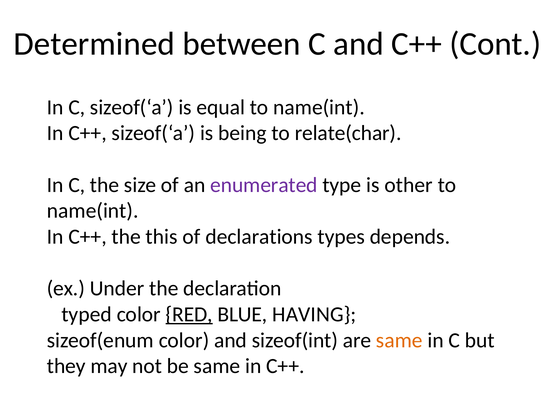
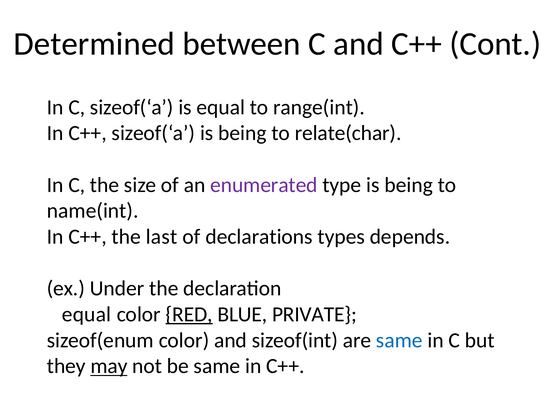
equal to name(int: name(int -> range(int
type is other: other -> being
this: this -> last
typed at (87, 314): typed -> equal
HAVING: HAVING -> PRIVATE
same at (399, 340) colour: orange -> blue
may underline: none -> present
